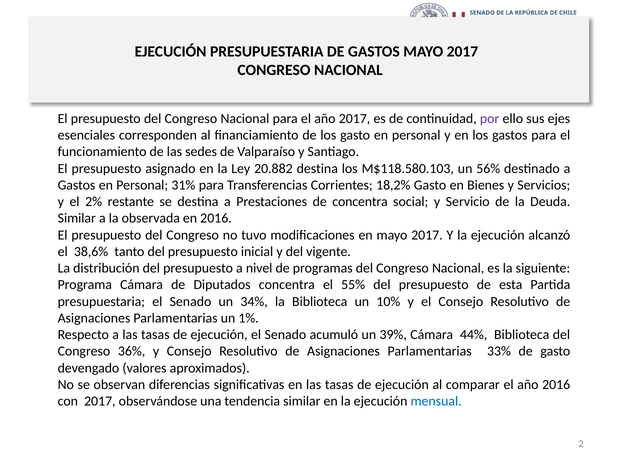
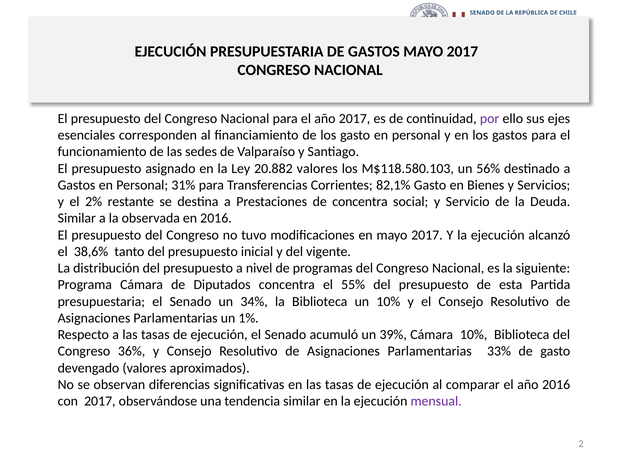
20.882 destina: destina -> valores
18,2%: 18,2% -> 82,1%
Cámara 44%: 44% -> 10%
mensual colour: blue -> purple
